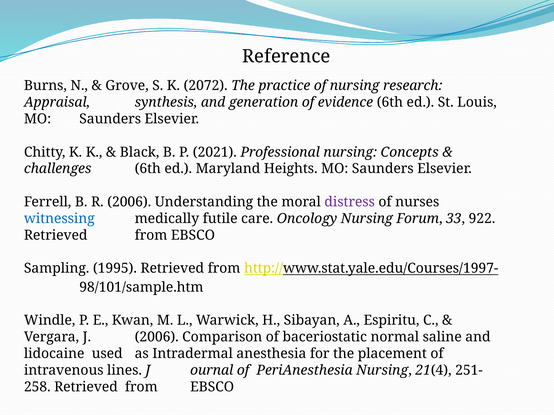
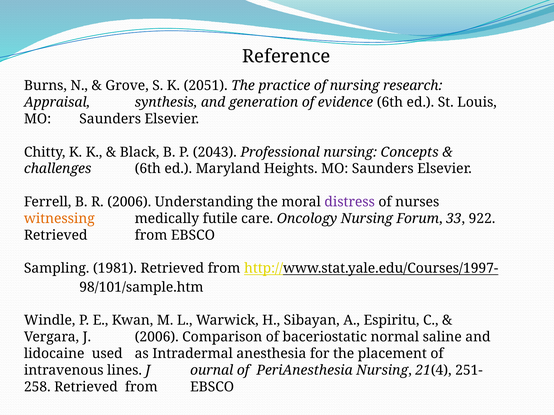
2072: 2072 -> 2051
2021: 2021 -> 2043
witnessing colour: blue -> orange
1995: 1995 -> 1981
